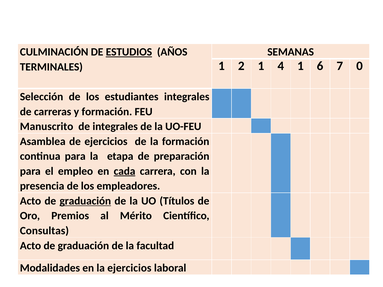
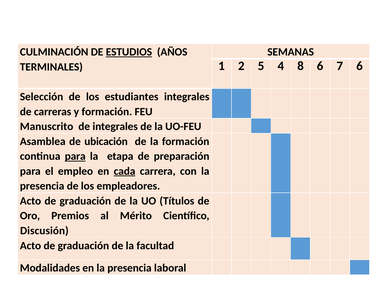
2 1: 1 -> 5
4 1: 1 -> 8
7 0: 0 -> 6
de ejercicios: ejercicios -> ubicación
para at (75, 156) underline: none -> present
graduación at (85, 201) underline: present -> none
Consultas: Consultas -> Discusión
en la ejercicios: ejercicios -> presencia
